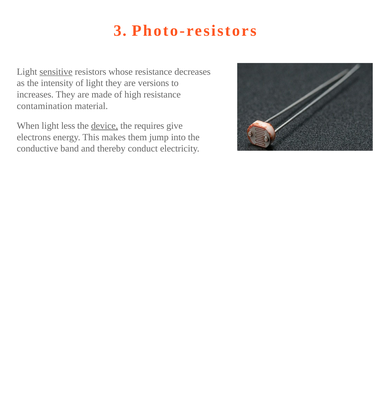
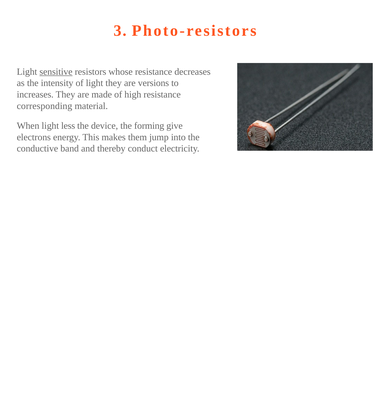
contamination: contamination -> corresponding
device underline: present -> none
requires: requires -> forming
